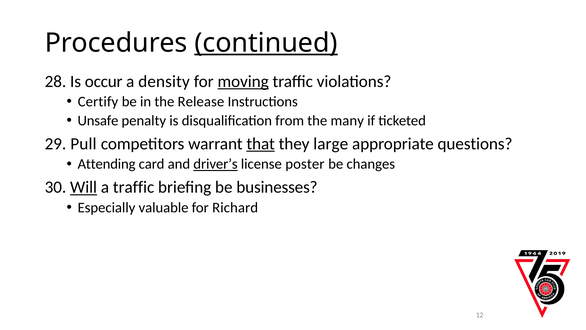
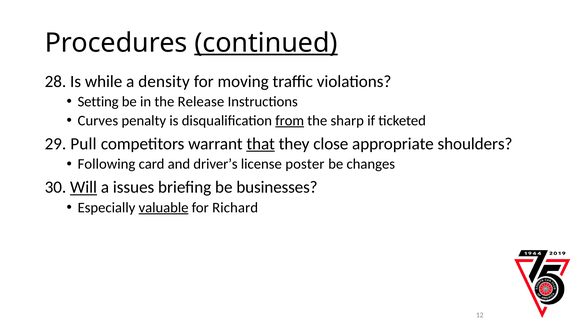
occur: occur -> while
moving underline: present -> none
Certify: Certify -> Setting
Unsafe: Unsafe -> Curves
from underline: none -> present
many: many -> sharp
large: large -> close
questions: questions -> shoulders
Attending: Attending -> Following
driver’s underline: present -> none
a traffic: traffic -> issues
valuable underline: none -> present
